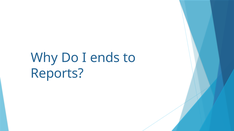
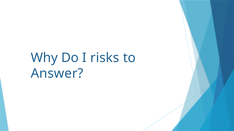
ends: ends -> risks
Reports: Reports -> Answer
